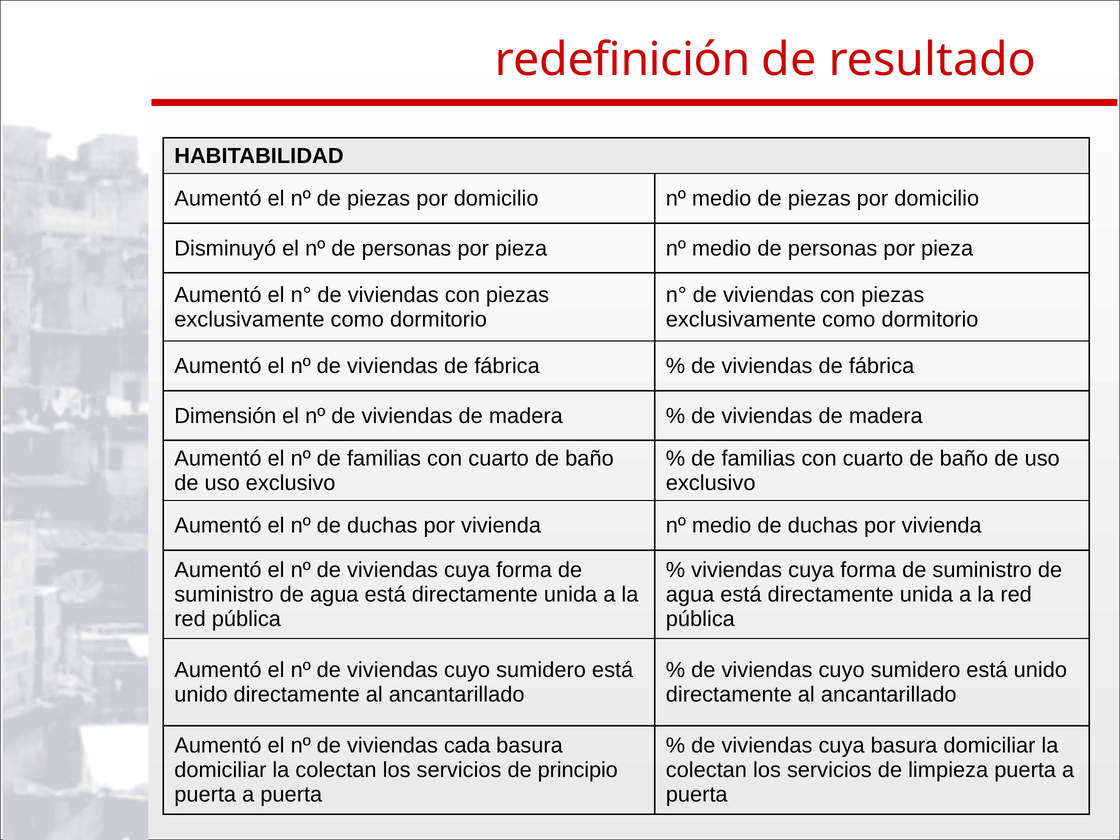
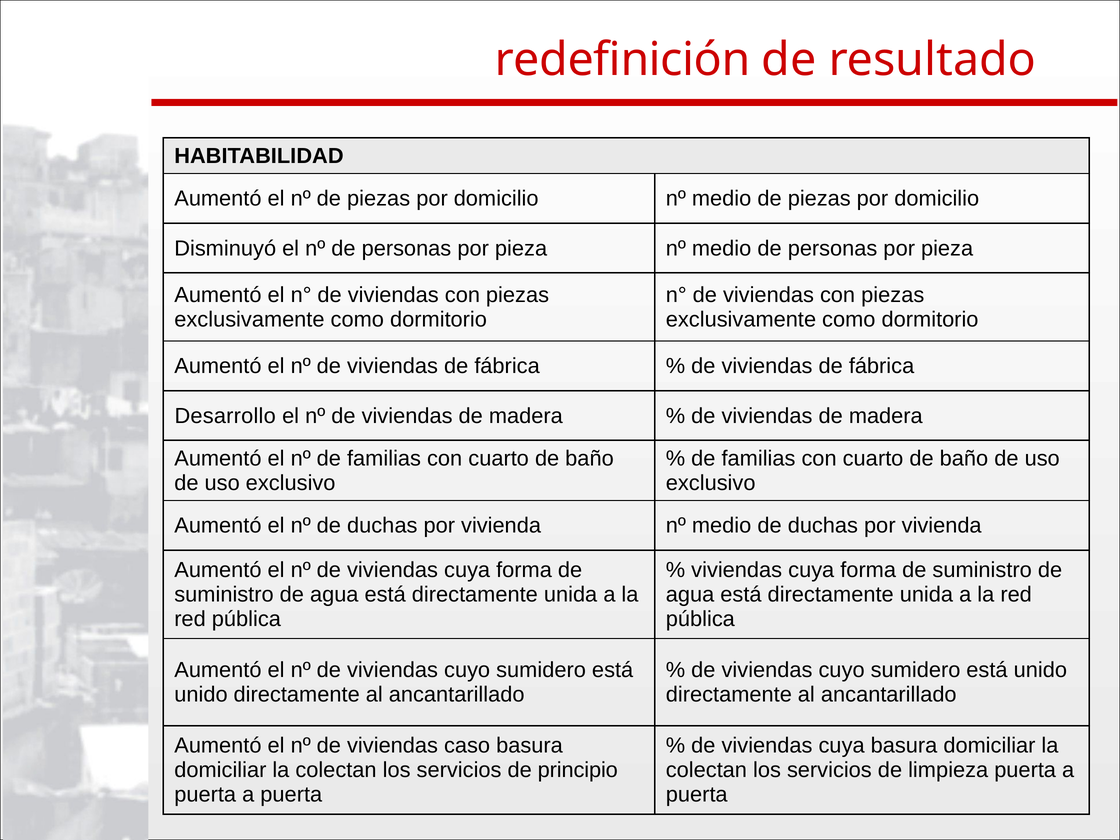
Dimensión: Dimensión -> Desarrollo
cada: cada -> caso
